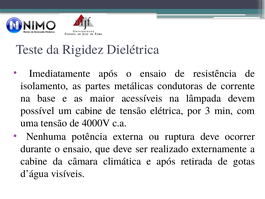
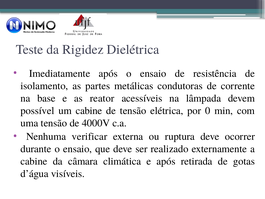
maior: maior -> reator
3: 3 -> 0
potência: potência -> verificar
